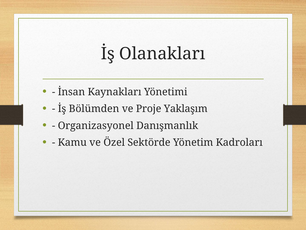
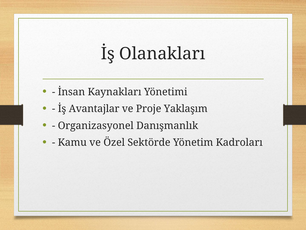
Bölümden: Bölümden -> Avantajlar
